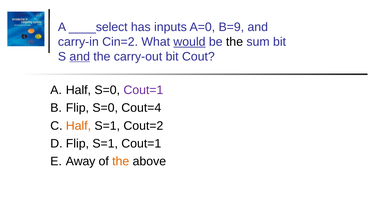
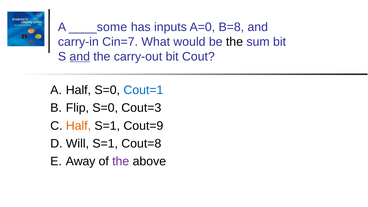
____select: ____select -> ____some
B=9: B=9 -> B=8
Cin=2: Cin=2 -> Cin=7
would underline: present -> none
Cout=1 at (143, 90) colour: purple -> blue
Cout=4: Cout=4 -> Cout=3
Cout=2: Cout=2 -> Cout=9
Flip at (77, 143): Flip -> Will
S=1 Cout=1: Cout=1 -> Cout=8
the at (121, 161) colour: orange -> purple
